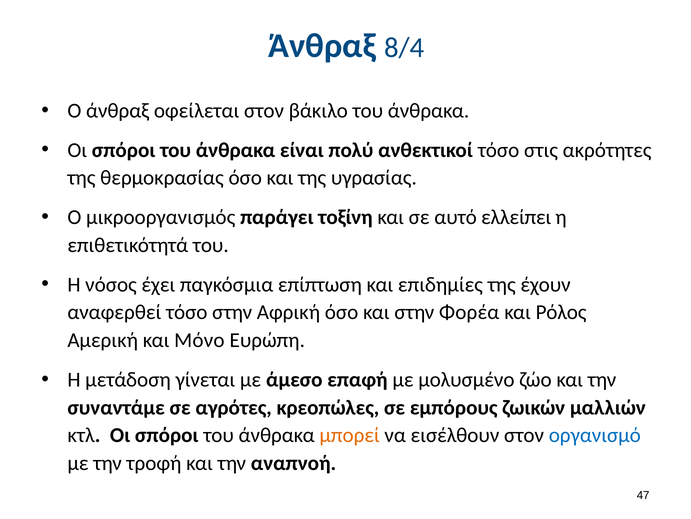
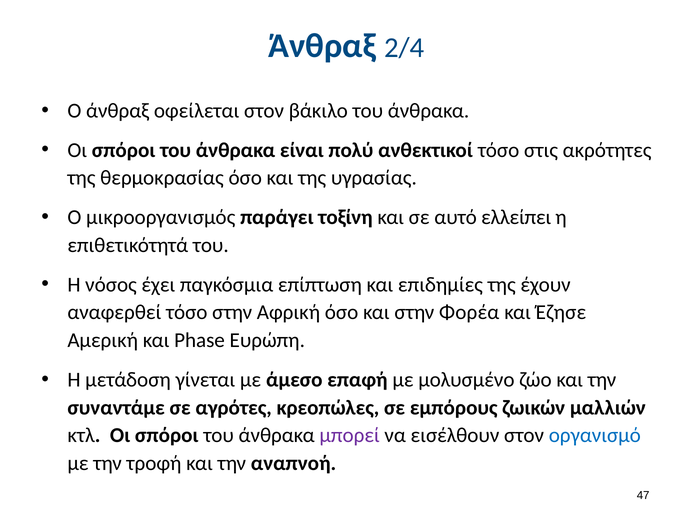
8/4: 8/4 -> 2/4
Ρόλος: Ρόλος -> Έζησε
Μόνο: Μόνο -> Phase
μπορεί colour: orange -> purple
